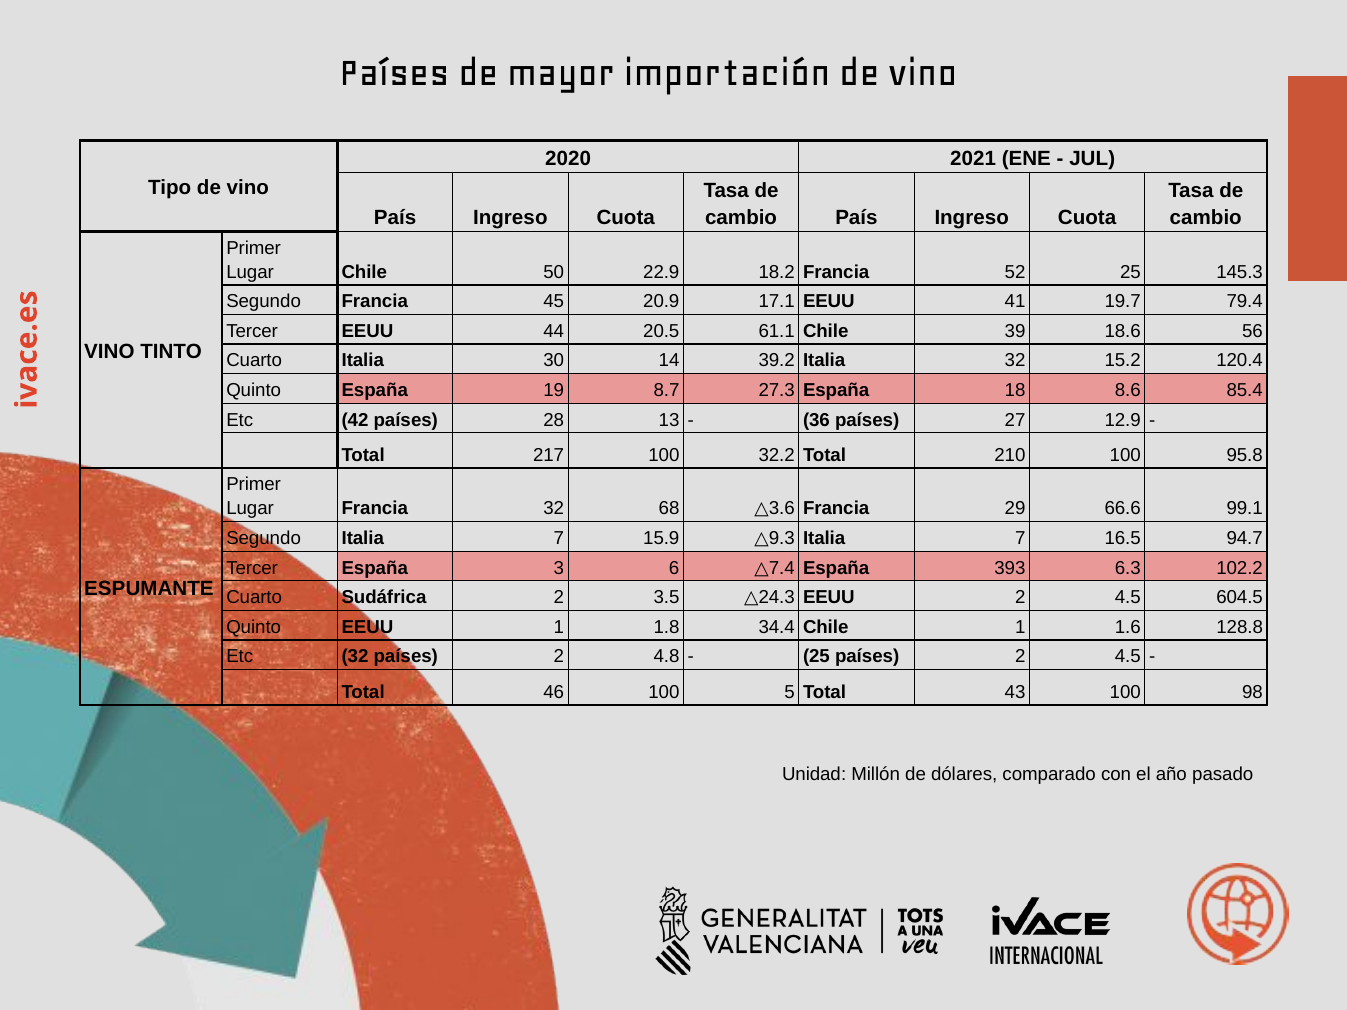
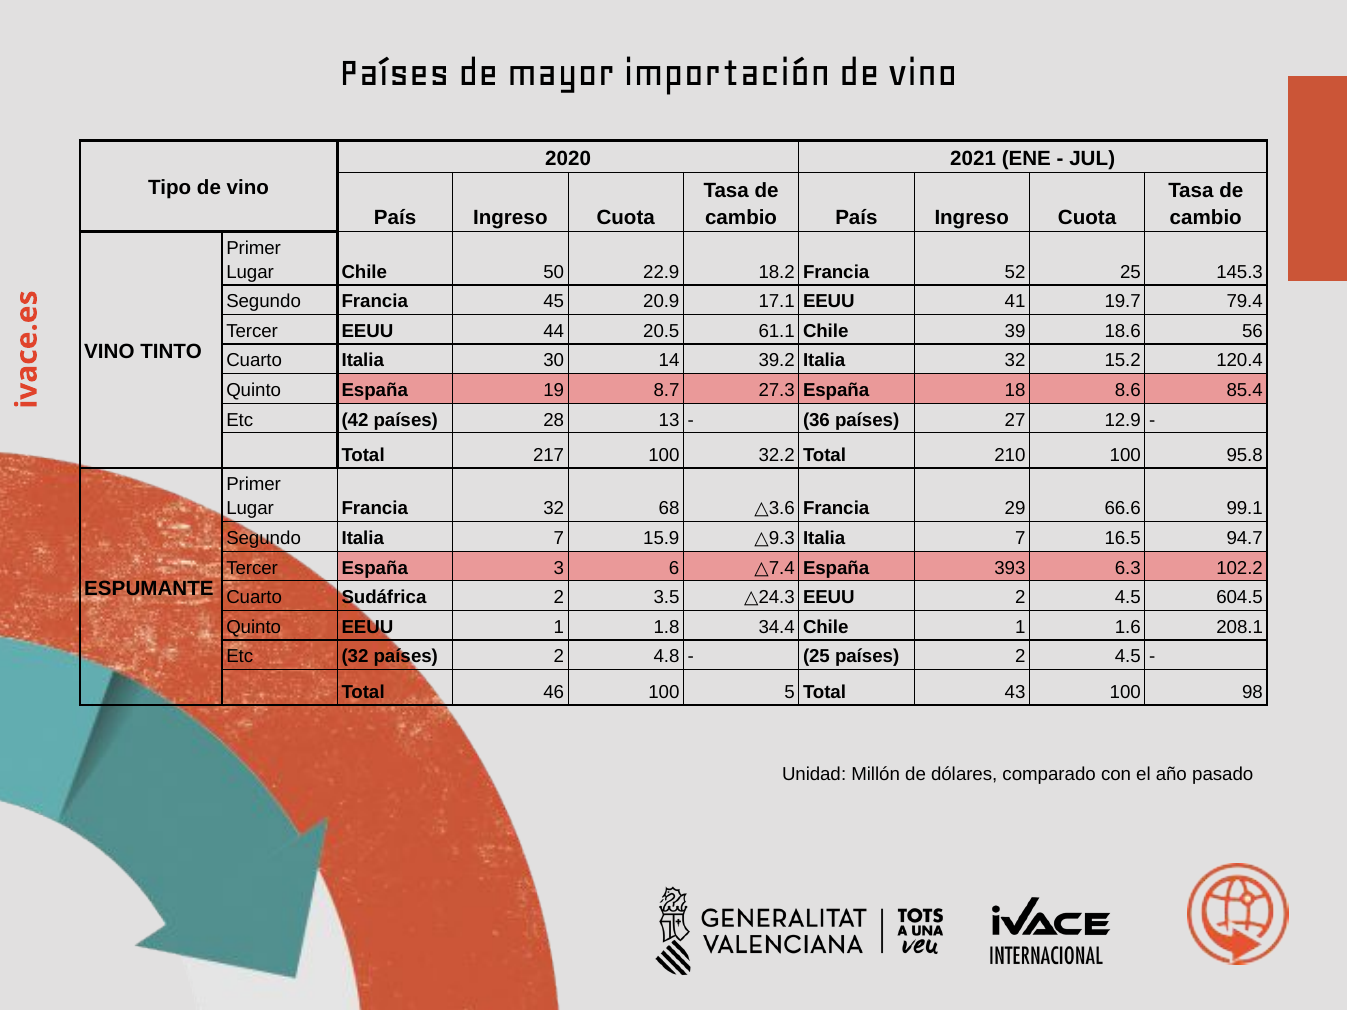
128.8: 128.8 -> 208.1
